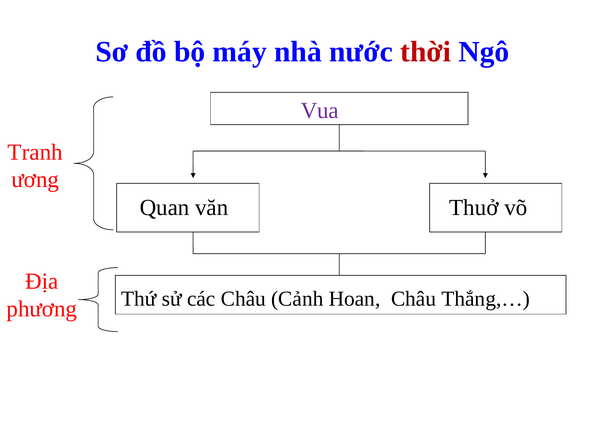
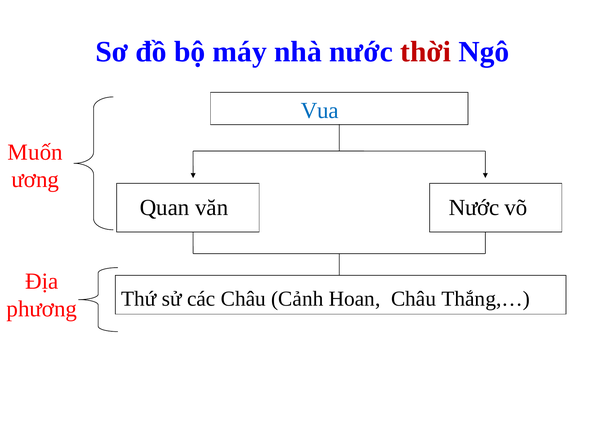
Vua colour: purple -> blue
Tranh: Tranh -> Muốn
văn Thuở: Thuở -> Nước
